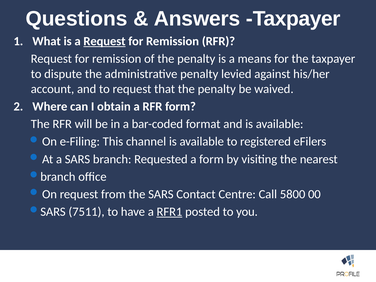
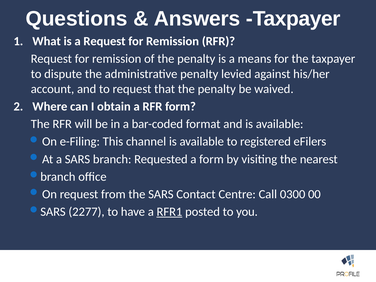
Request at (105, 41) underline: present -> none
5800: 5800 -> 0300
7511: 7511 -> 2277
